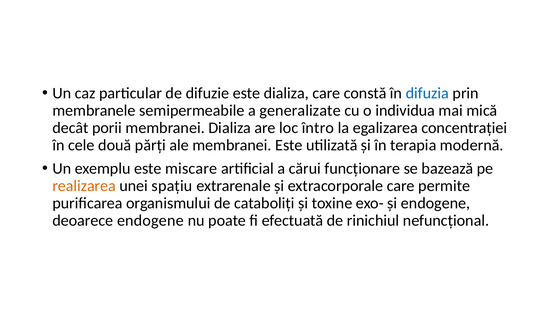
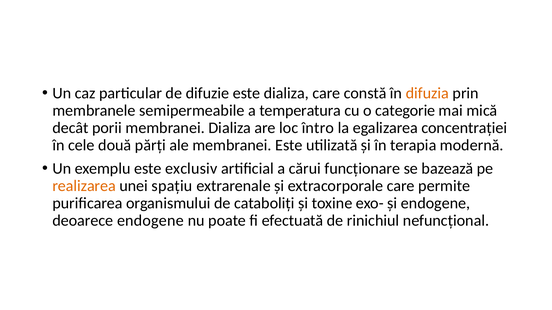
difuzia colour: blue -> orange
generalizate: generalizate -> temperatura
individua: individua -> categorie
miscare: miscare -> exclusiv
